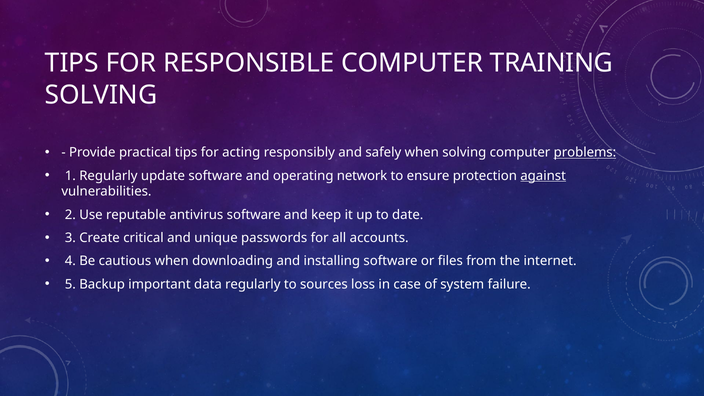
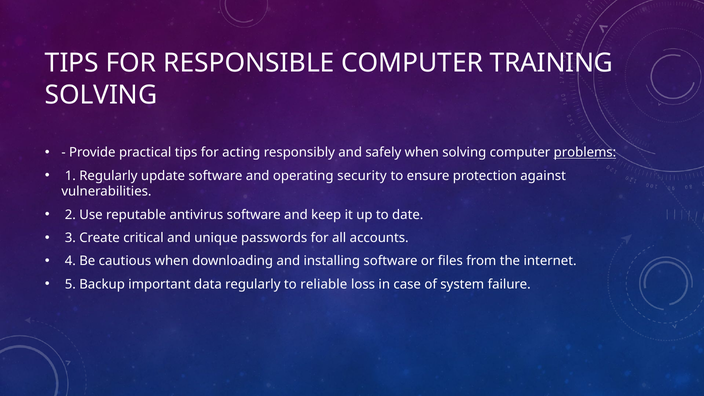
network: network -> security
against underline: present -> none
sources: sources -> reliable
